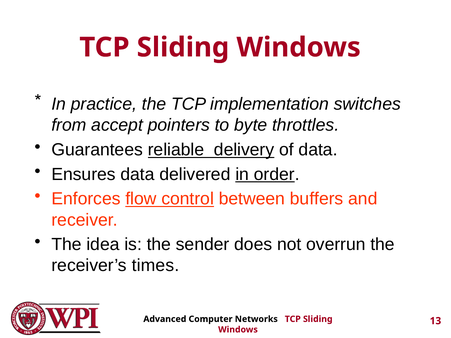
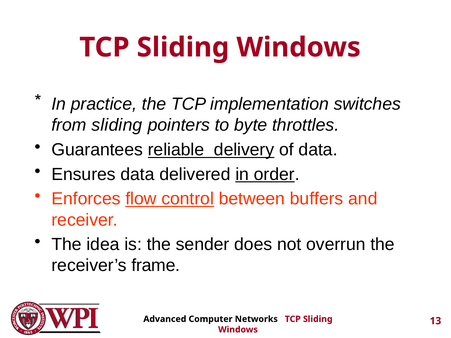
from accept: accept -> sliding
times: times -> frame
